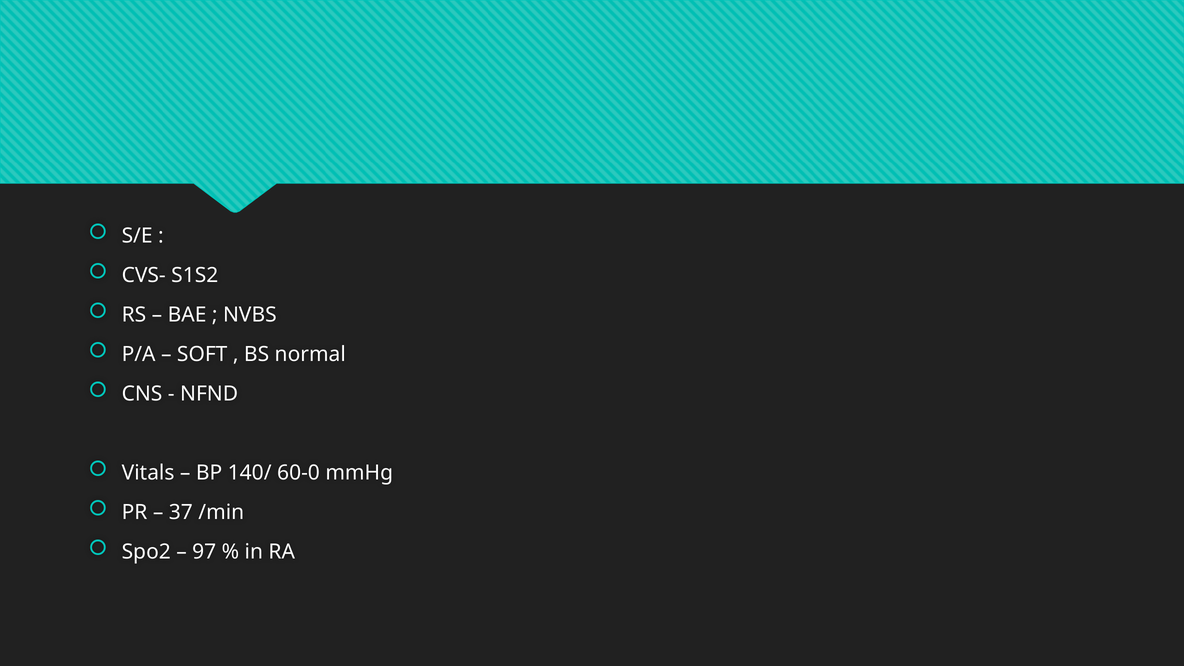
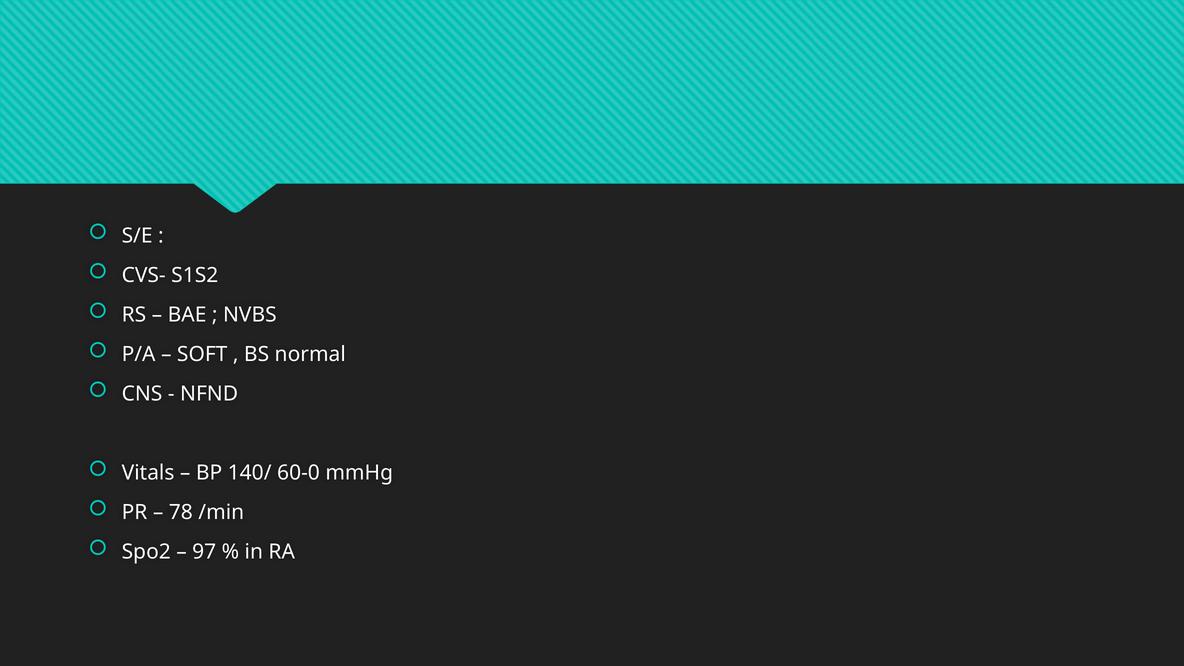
37: 37 -> 78
